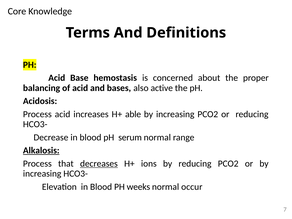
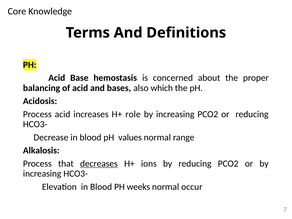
active: active -> which
able: able -> role
serum: serum -> values
Alkalosis underline: present -> none
